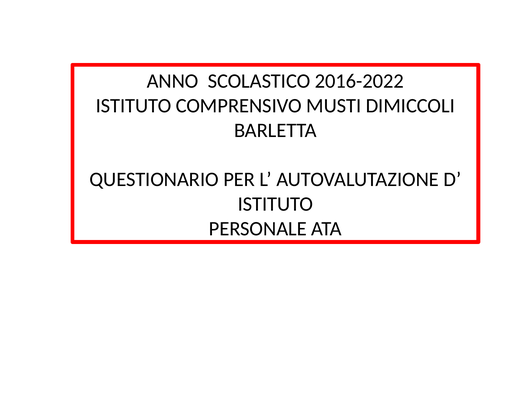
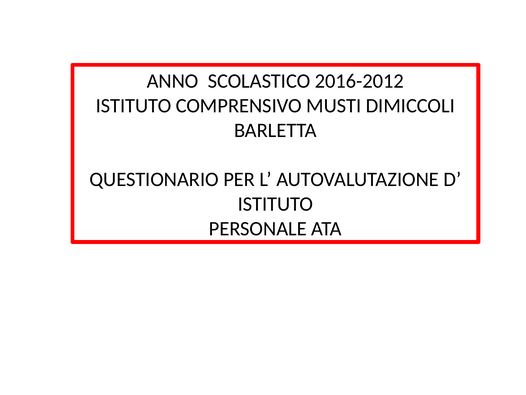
2016-2022: 2016-2022 -> 2016-2012
